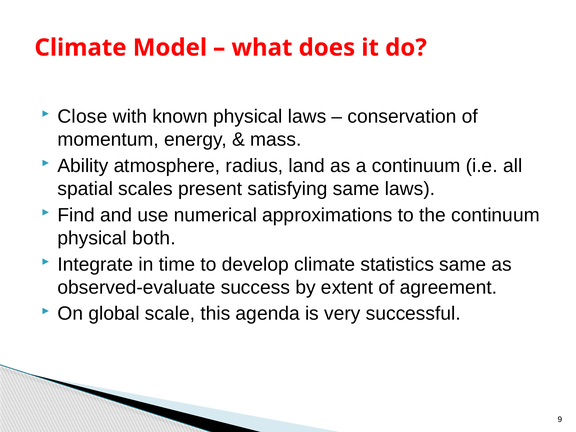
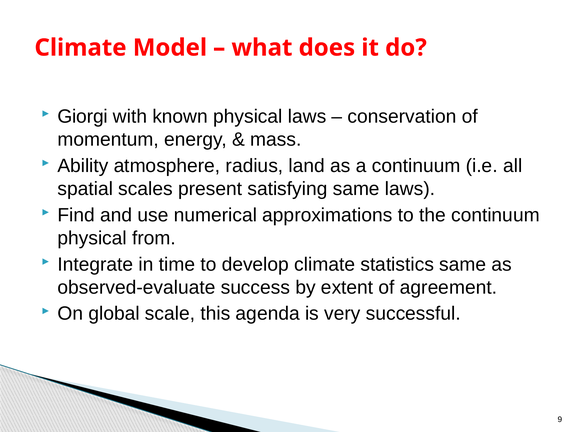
Close: Close -> Giorgi
both: both -> from
